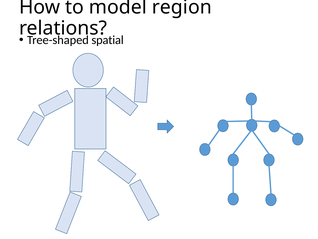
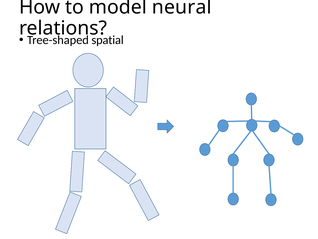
region: region -> neural
